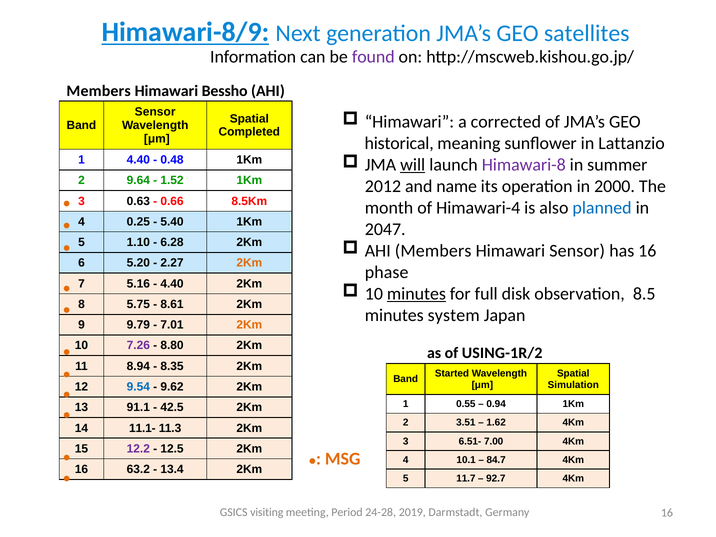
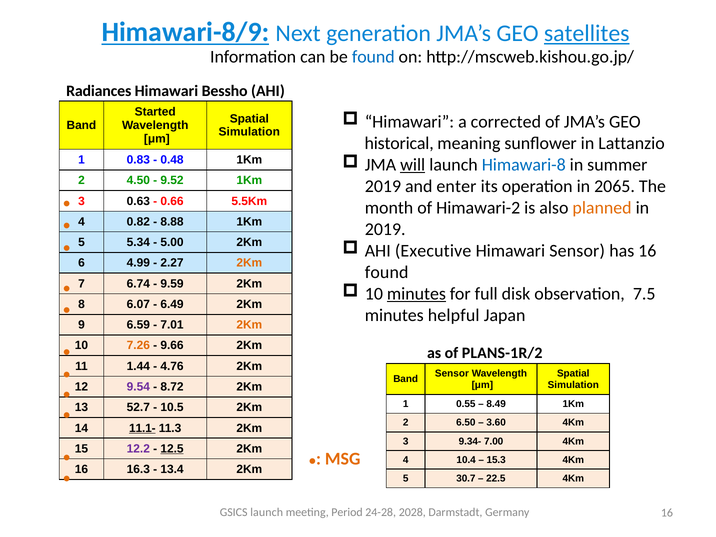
satellites underline: none -> present
found at (373, 57) colour: purple -> blue
Members at (99, 91): Members -> Radiances
Sensor at (155, 112): Sensor -> Started
Completed at (249, 132): Completed -> Simulation
1 4.40: 4.40 -> 0.83
Himawari-8 colour: purple -> blue
9.64: 9.64 -> 4.50
1.52: 1.52 -> 9.52
2012 at (383, 186): 2012 -> 2019
name: name -> enter
2000: 2000 -> 2065
8.5Km: 8.5Km -> 5.5Km
Himawari-4: Himawari-4 -> Himawari-2
planned colour: blue -> orange
0.25: 0.25 -> 0.82
5.40: 5.40 -> 8.88
2047 at (385, 229): 2047 -> 2019
1.10: 1.10 -> 5.34
6.28: 6.28 -> 5.00
AHI Members: Members -> Executive
5.20: 5.20 -> 4.99
phase at (387, 272): phase -> found
5.16: 5.16 -> 6.74
4.40 at (172, 284): 4.40 -> 9.59
8.5: 8.5 -> 7.5
5.75: 5.75 -> 6.07
8.61: 8.61 -> 6.49
system: system -> helpful
9.79: 9.79 -> 6.59
7.26 colour: purple -> orange
8.80: 8.80 -> 9.66
USING-1R/2: USING-1R/2 -> PLANS-1R/2
8.94: 8.94 -> 1.44
8.35: 8.35 -> 4.76
Started at (452, 374): Started -> Sensor
9.54 colour: blue -> purple
9.62: 9.62 -> 8.72
0.94: 0.94 -> 8.49
91.1: 91.1 -> 52.7
42.5: 42.5 -> 10.5
3.51: 3.51 -> 6.50
1.62: 1.62 -> 3.60
11.1- underline: none -> present
6.51-: 6.51- -> 9.34-
12.5 underline: none -> present
10.1: 10.1 -> 10.4
84.7: 84.7 -> 15.3
63.2: 63.2 -> 16.3
11.7: 11.7 -> 30.7
92.7: 92.7 -> 22.5
GSICS visiting: visiting -> launch
2019: 2019 -> 2028
